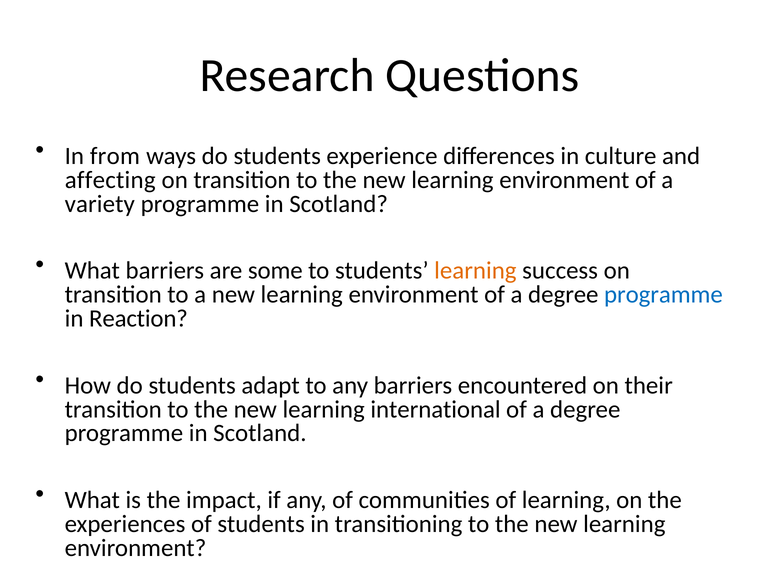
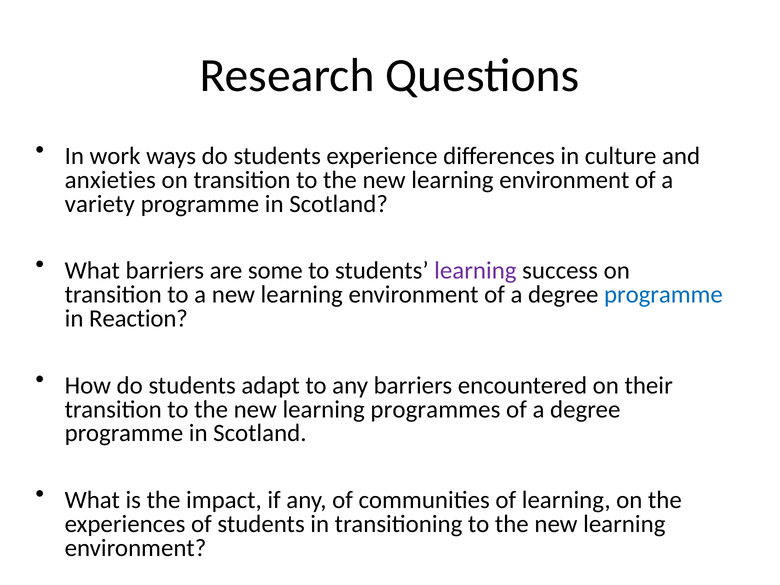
from: from -> work
affecting: affecting -> anxieties
learning at (475, 271) colour: orange -> purple
international: international -> programmes
